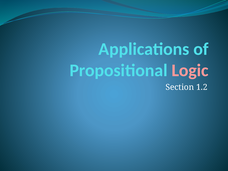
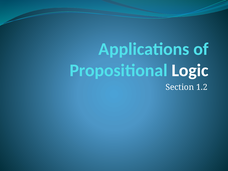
Logic colour: pink -> white
